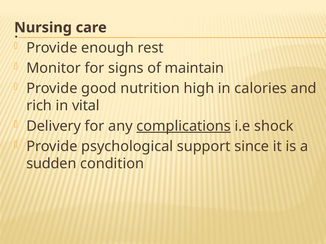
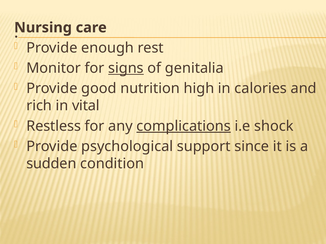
signs underline: none -> present
maintain: maintain -> genitalia
Delivery: Delivery -> Restless
